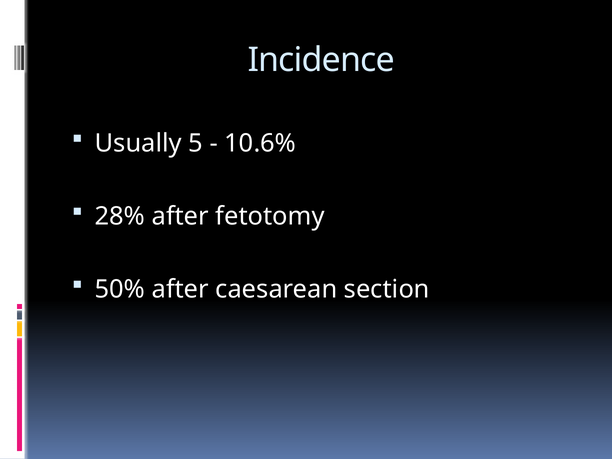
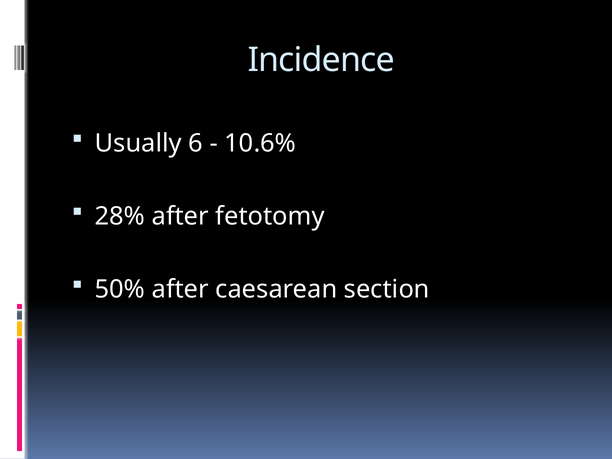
5: 5 -> 6
